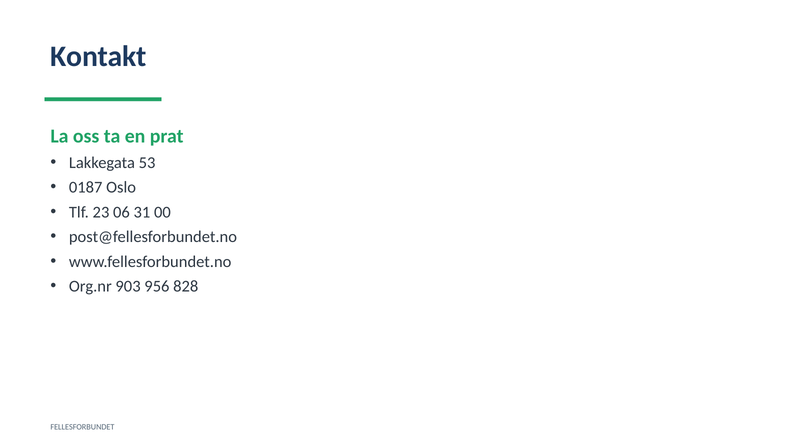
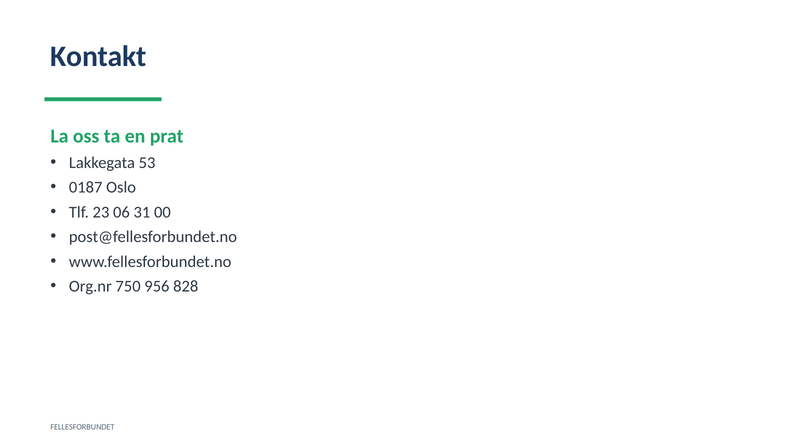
903: 903 -> 750
